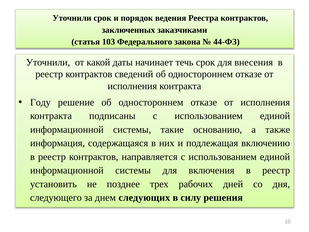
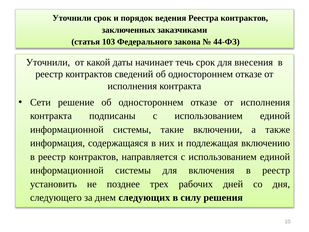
Году: Году -> Сети
основанию: основанию -> включении
